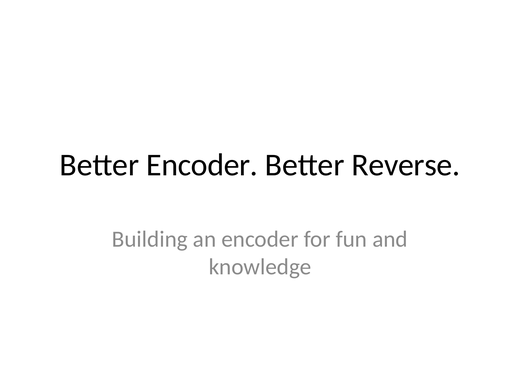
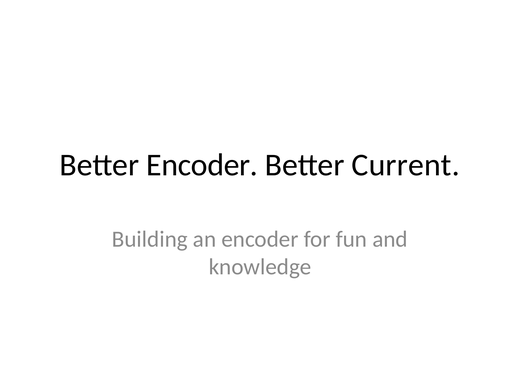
Reverse: Reverse -> Current
